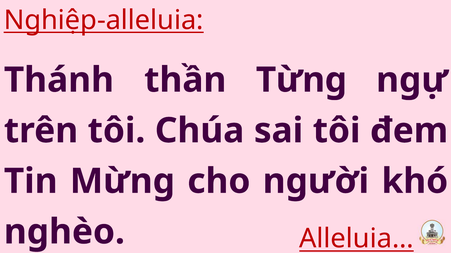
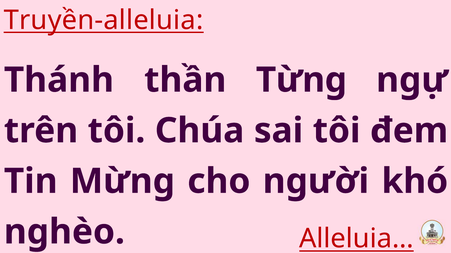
Nghiệp-alleluia: Nghiệp-alleluia -> Truyền-alleluia
